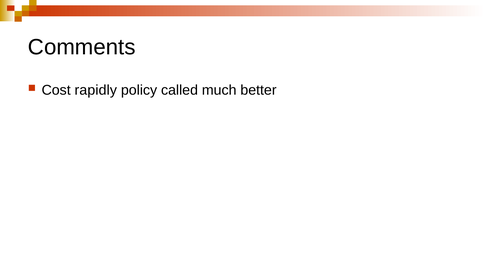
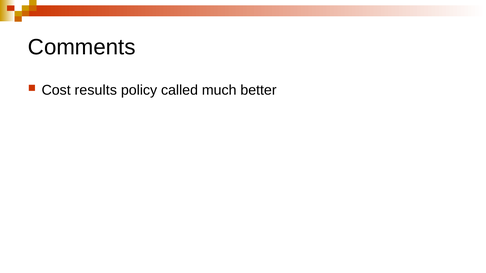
rapidly: rapidly -> results
